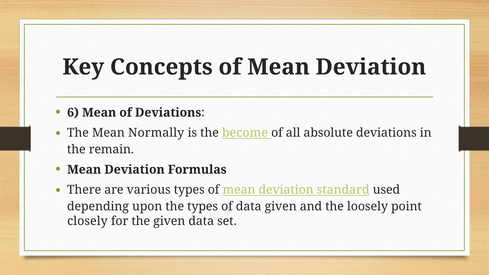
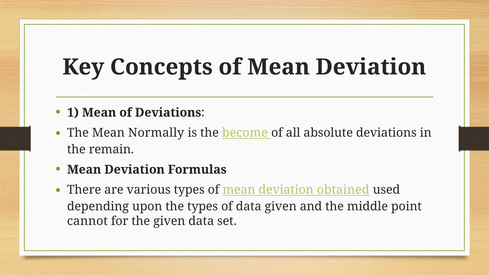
6: 6 -> 1
standard: standard -> obtained
loosely: loosely -> middle
closely: closely -> cannot
